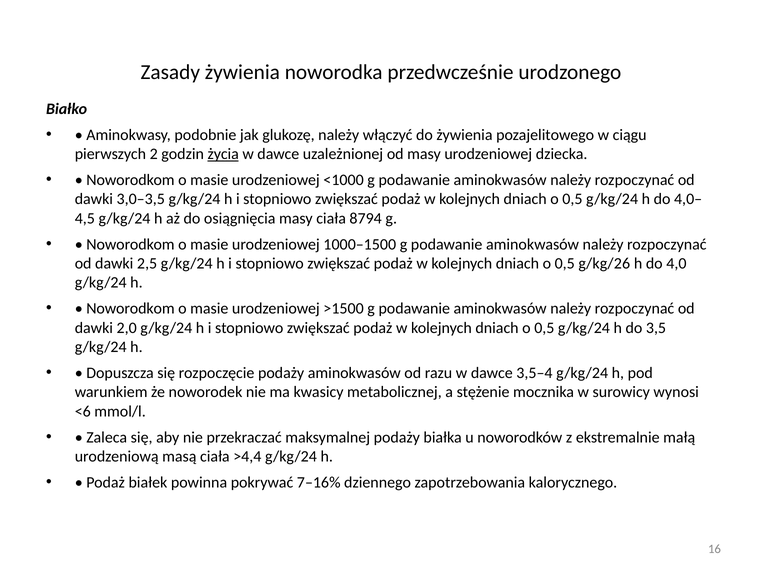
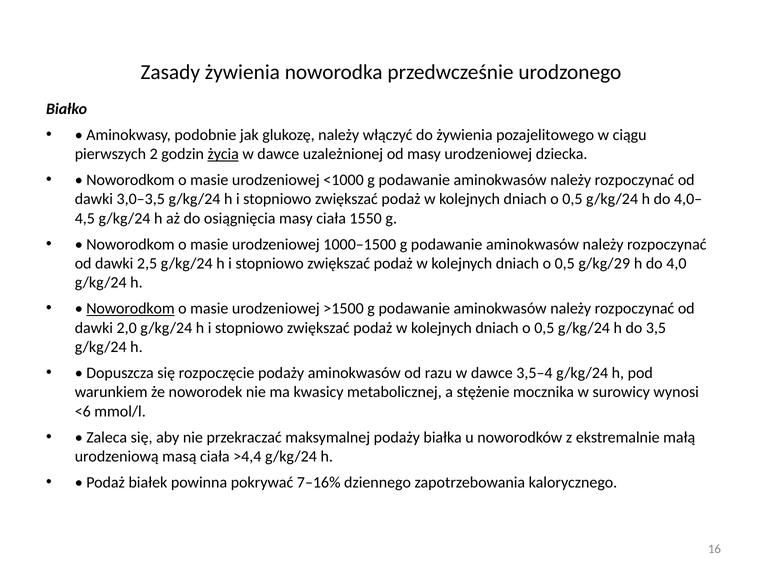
8794: 8794 -> 1550
g/kg/26: g/kg/26 -> g/kg/29
Noworodkom at (130, 309) underline: none -> present
